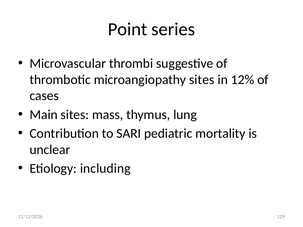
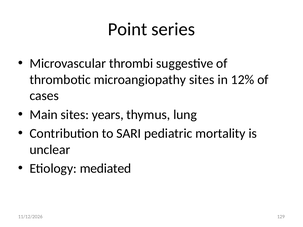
mass: mass -> years
including: including -> mediated
